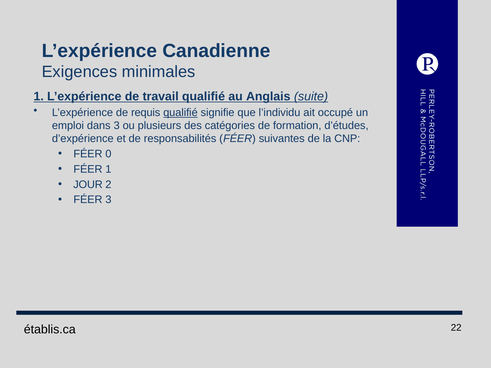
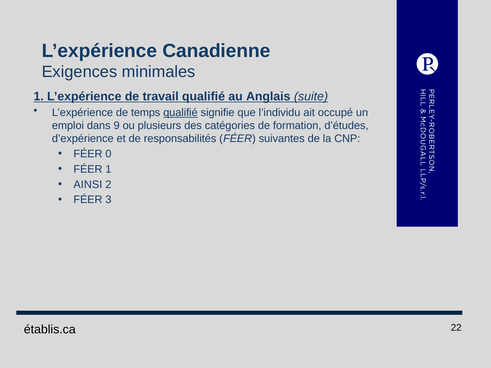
requis: requis -> temps
dans 3: 3 -> 9
JOUR: JOUR -> AINSI
